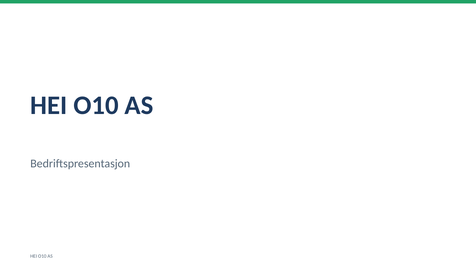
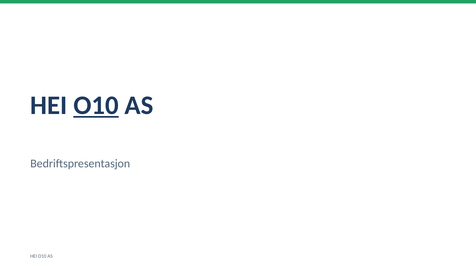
O10 at (96, 106) underline: none -> present
